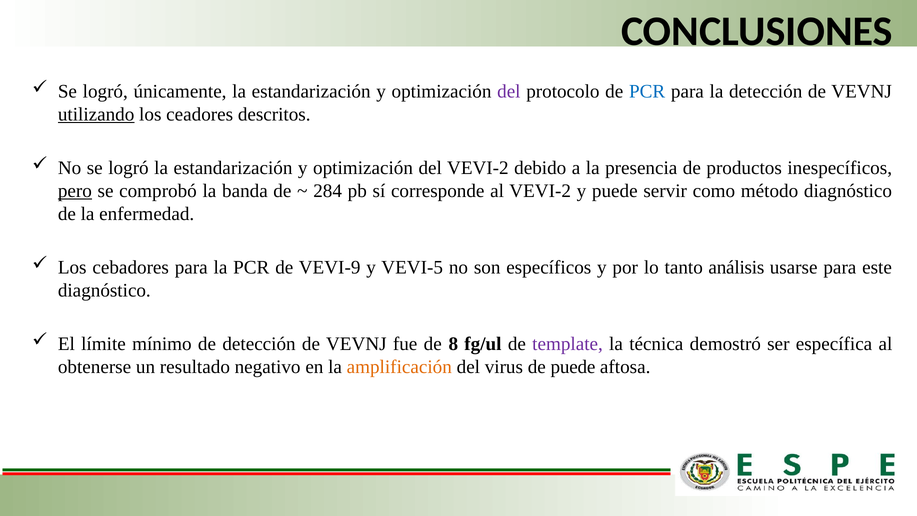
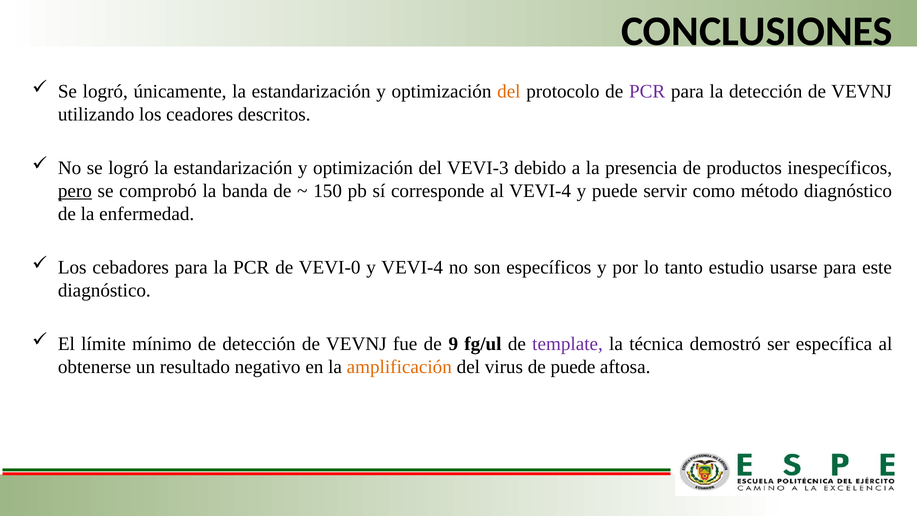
del at (509, 91) colour: purple -> orange
PCR at (647, 91) colour: blue -> purple
utilizando underline: present -> none
del VEVI-2: VEVI-2 -> VEVI-3
284: 284 -> 150
al VEVI-2: VEVI-2 -> VEVI-4
VEVI-9: VEVI-9 -> VEVI-0
y VEVI-5: VEVI-5 -> VEVI-4
análisis: análisis -> estudio
8: 8 -> 9
